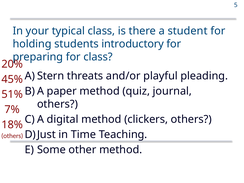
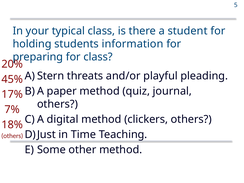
introductory: introductory -> information
51%: 51% -> 17%
